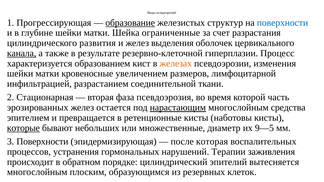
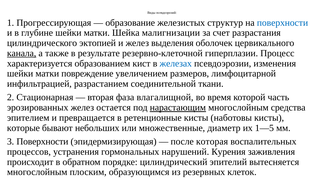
образование underline: present -> none
ограниченные: ограниченные -> малигнизации
развития: развития -> эктопией
железах colour: orange -> blue
кровеносные: кровеносные -> повреждение
псевдоэрозия: псевдоэрозия -> влагалищной
которые underline: present -> none
9—5: 9—5 -> 1—5
Терапии: Терапии -> Курения
